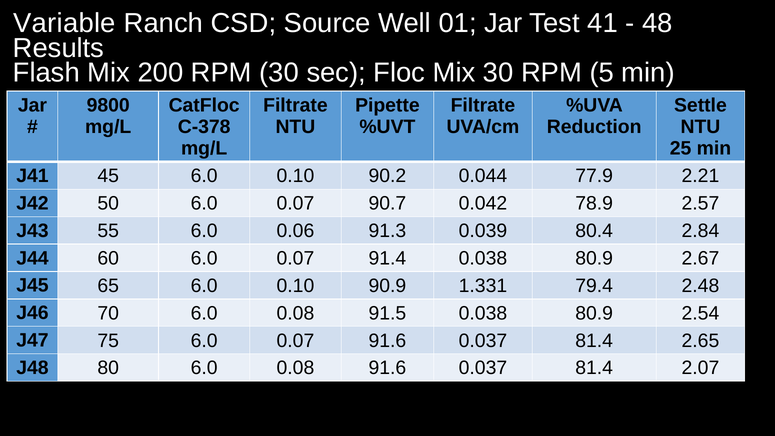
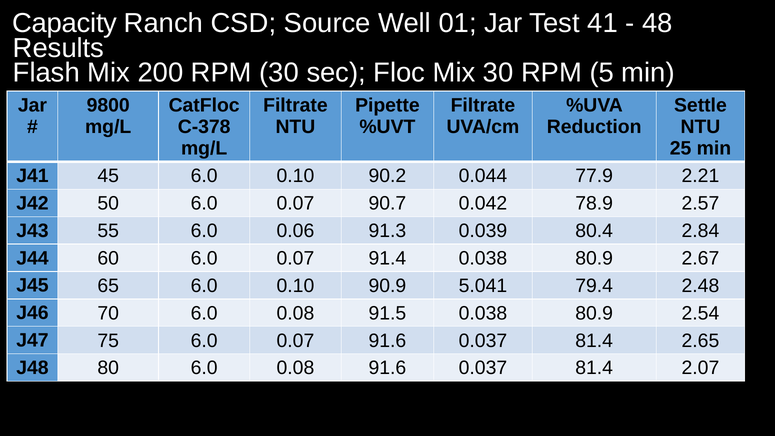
Variable: Variable -> Capacity
1.331: 1.331 -> 5.041
